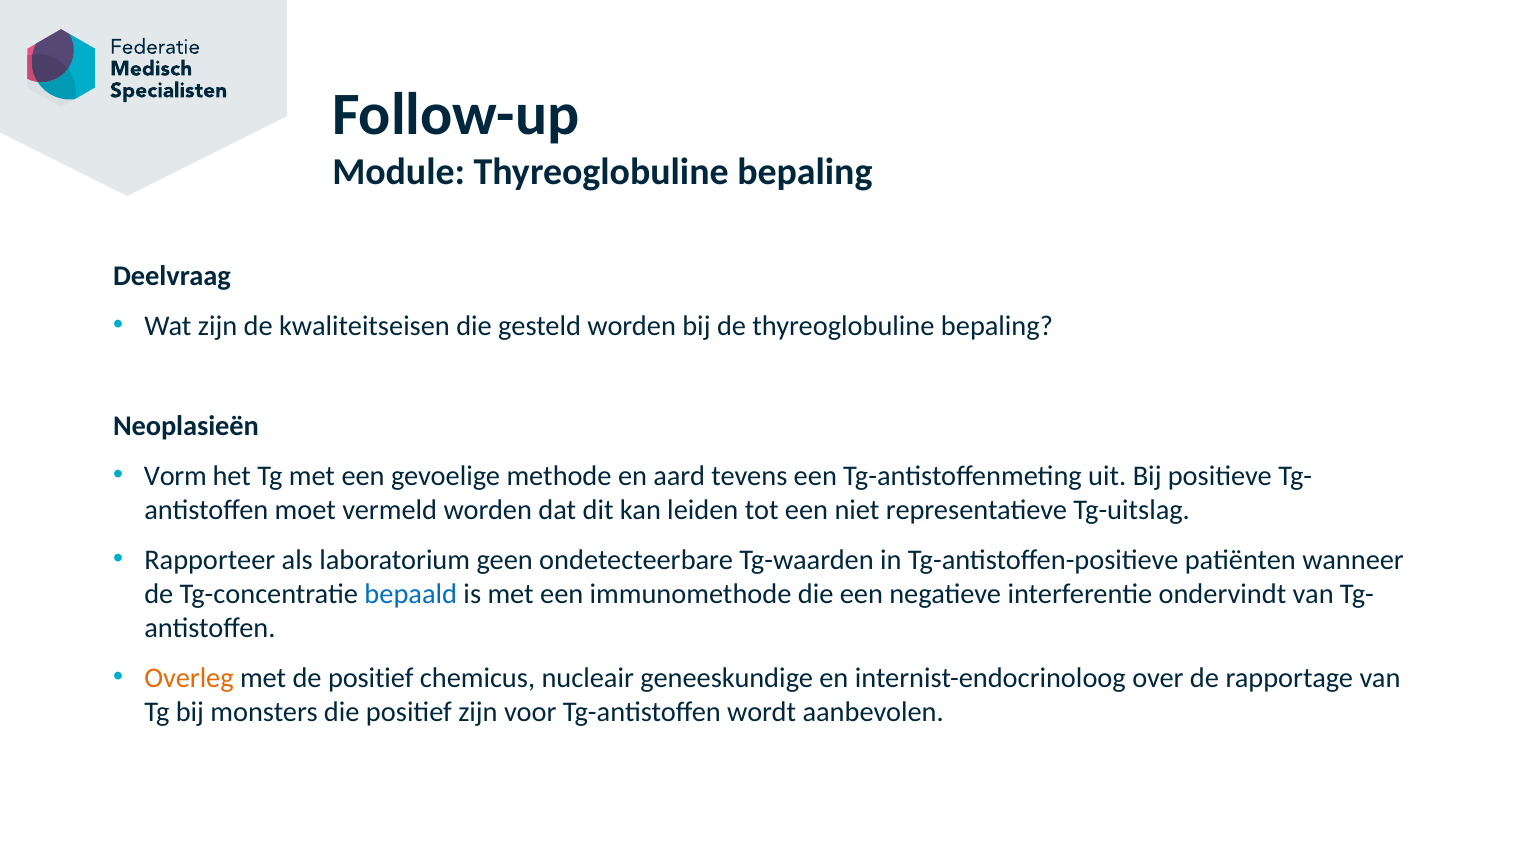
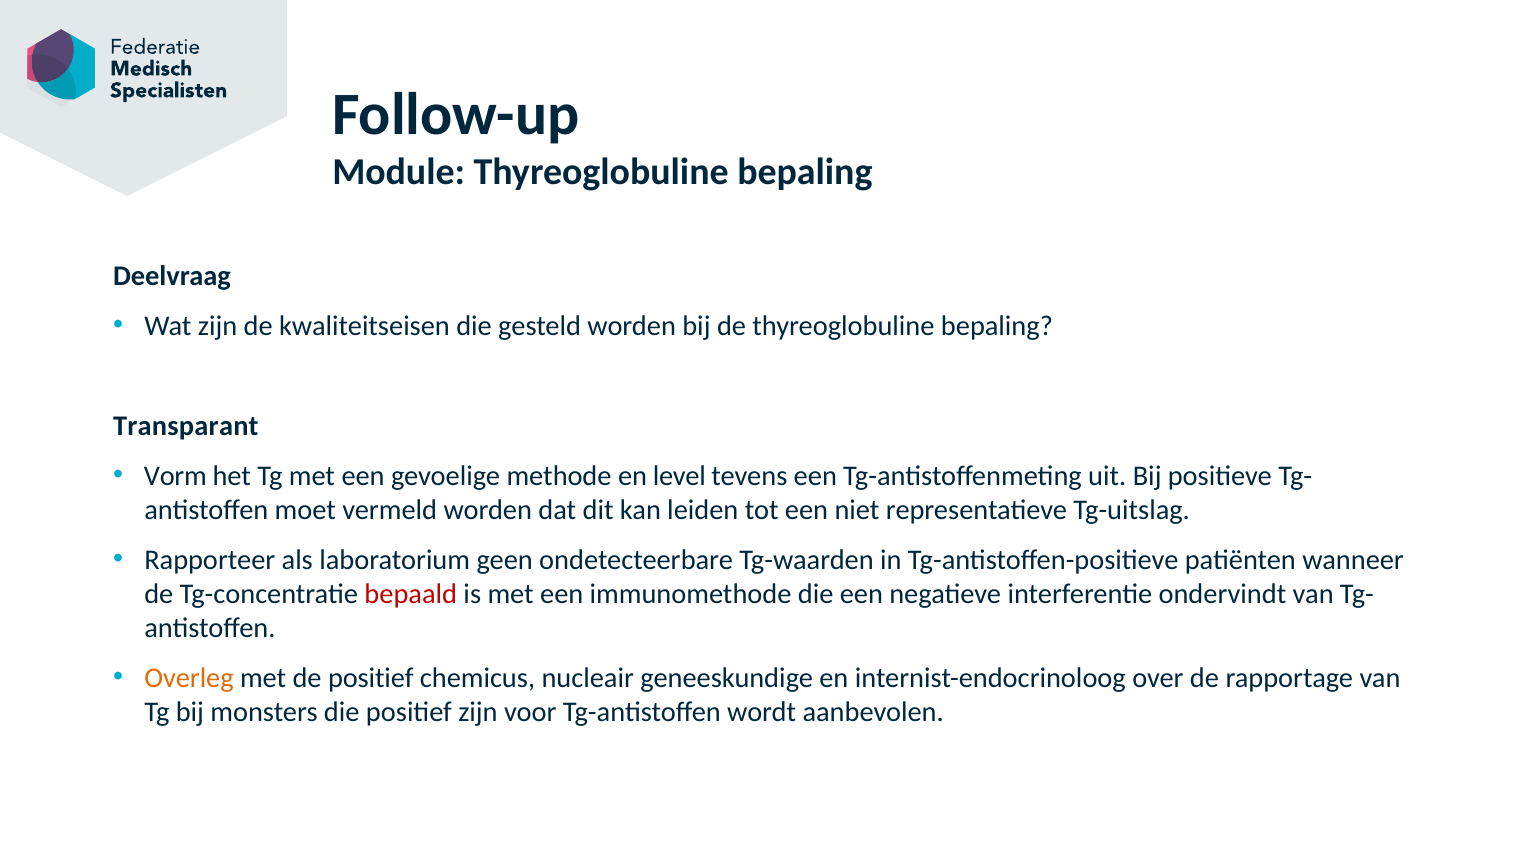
Neoplasieën: Neoplasieën -> Transparant
aard: aard -> level
bepaald colour: blue -> red
